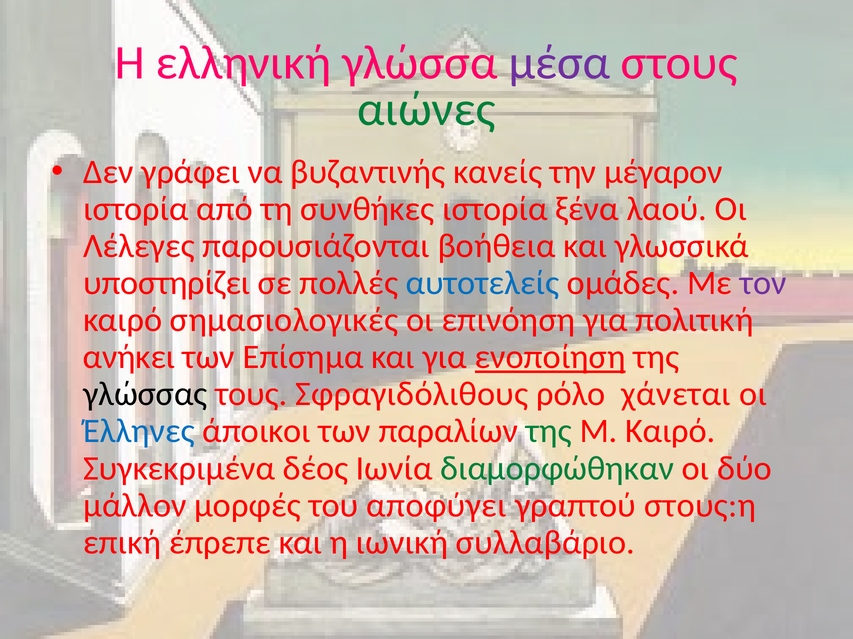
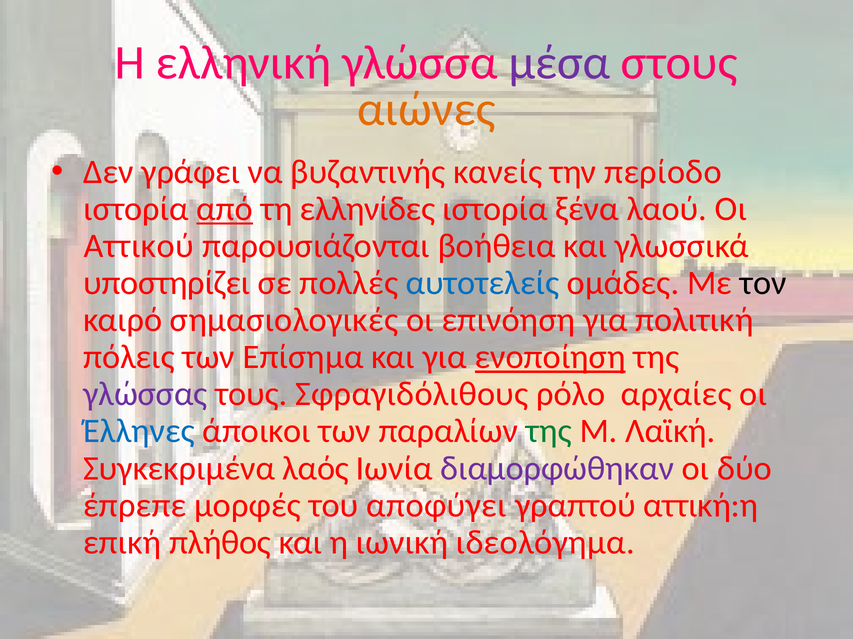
αιώνες colour: green -> orange
μέγαρον: μέγαρον -> περίοδο
από underline: none -> present
συνθήκες: συνθήκες -> ελληνίδες
Λέλεγες: Λέλεγες -> Αττικού
τον colour: purple -> black
ανήκει: ανήκει -> πόλεις
γλώσσας colour: black -> purple
χάνεται: χάνεται -> αρχαίες
Μ Καιρό: Καιρό -> Λαϊκή
δέος: δέος -> λαός
διαμορφώθηκαν colour: green -> purple
μάλλον: μάλλον -> έπρεπε
στους:η: στους:η -> αττική:η
έπρεπε: έπρεπε -> πλήθος
συλλαβάριο: συλλαβάριο -> ιδεολόγημα
